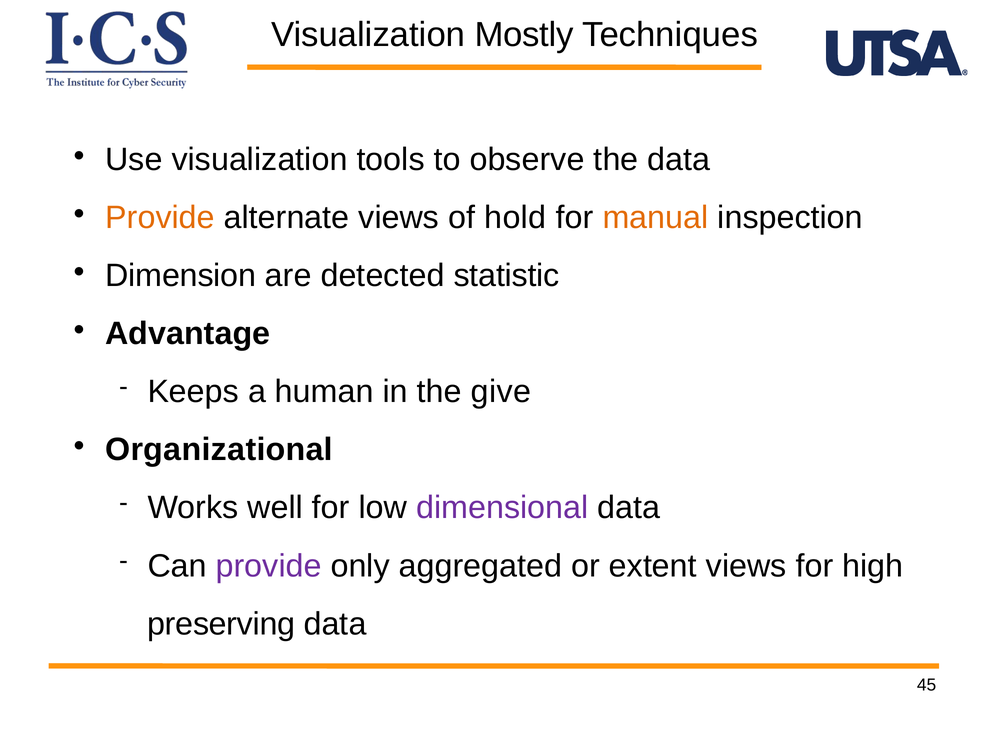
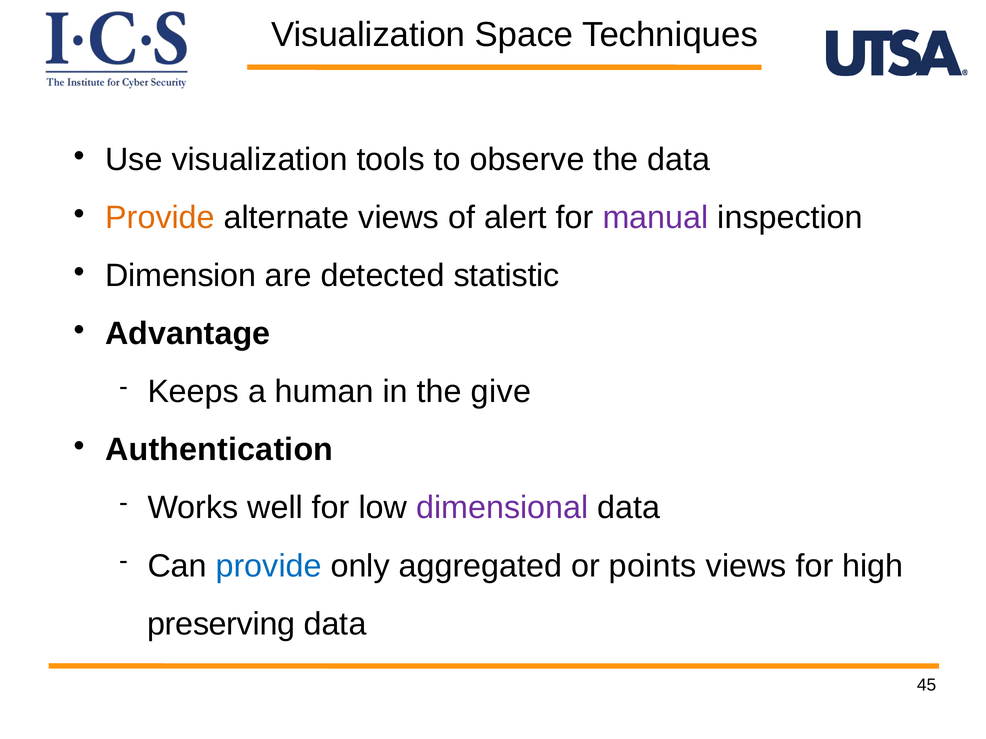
Mostly: Mostly -> Space
hold: hold -> alert
manual colour: orange -> purple
Organizational: Organizational -> Authentication
provide at (269, 566) colour: purple -> blue
extent: extent -> points
